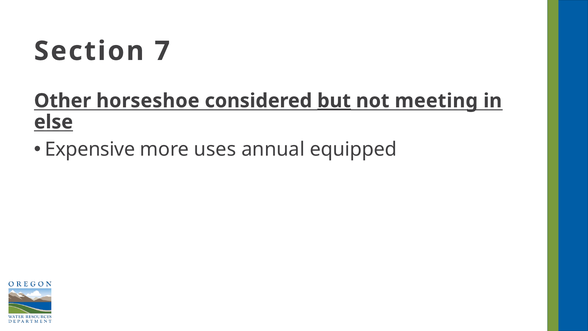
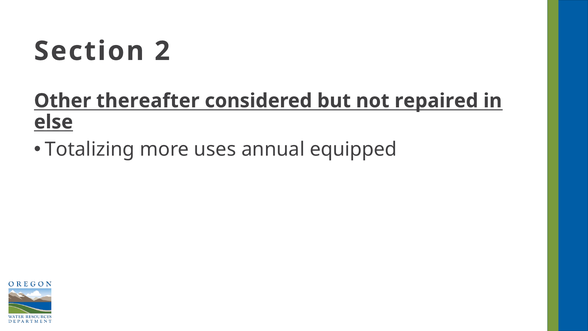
7: 7 -> 2
horseshoe: horseshoe -> thereafter
but underline: present -> none
meeting: meeting -> repaired
Expensive: Expensive -> Totalizing
